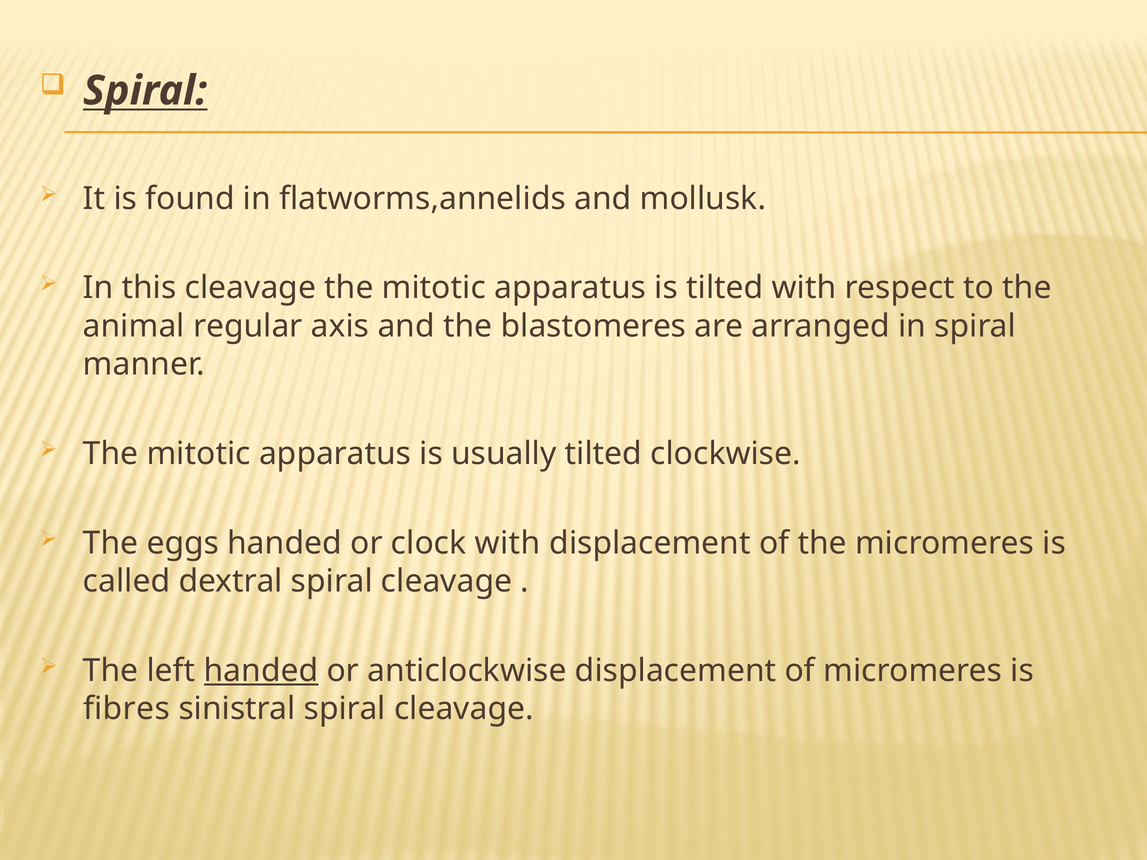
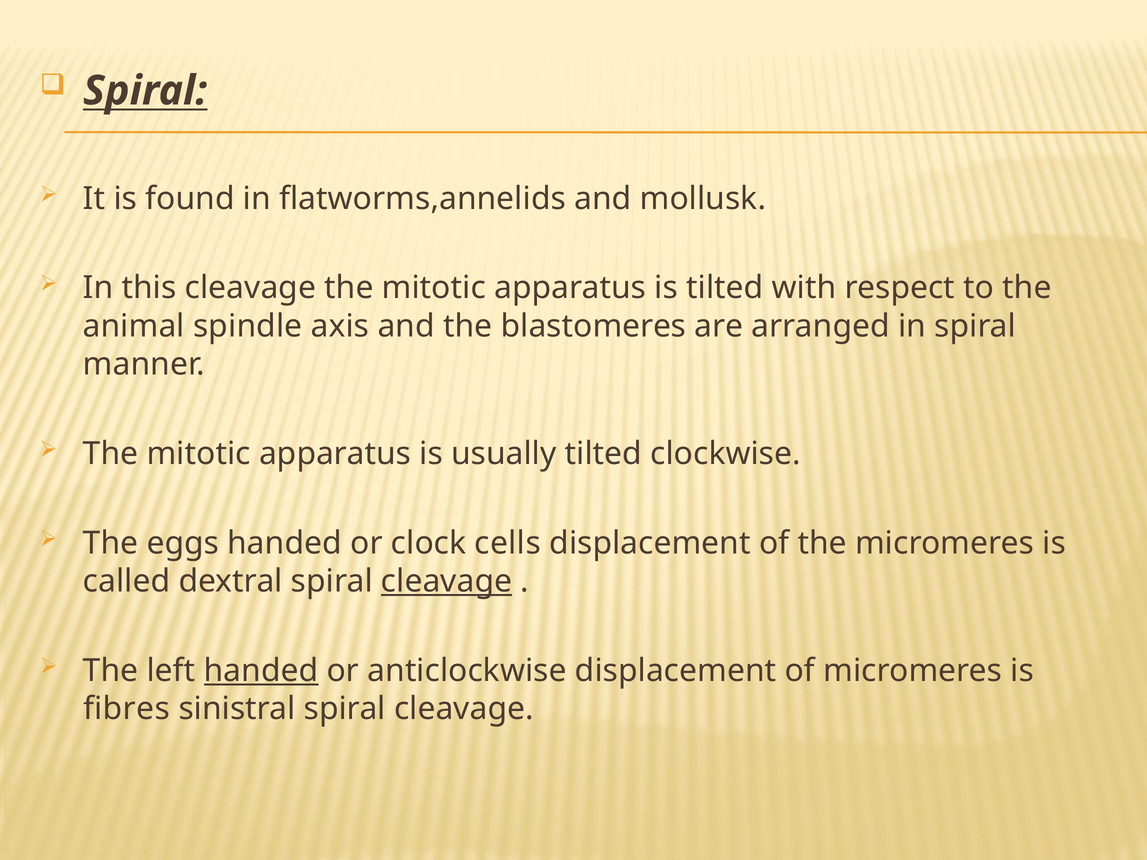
regular: regular -> spindle
clock with: with -> cells
cleavage at (447, 581) underline: none -> present
